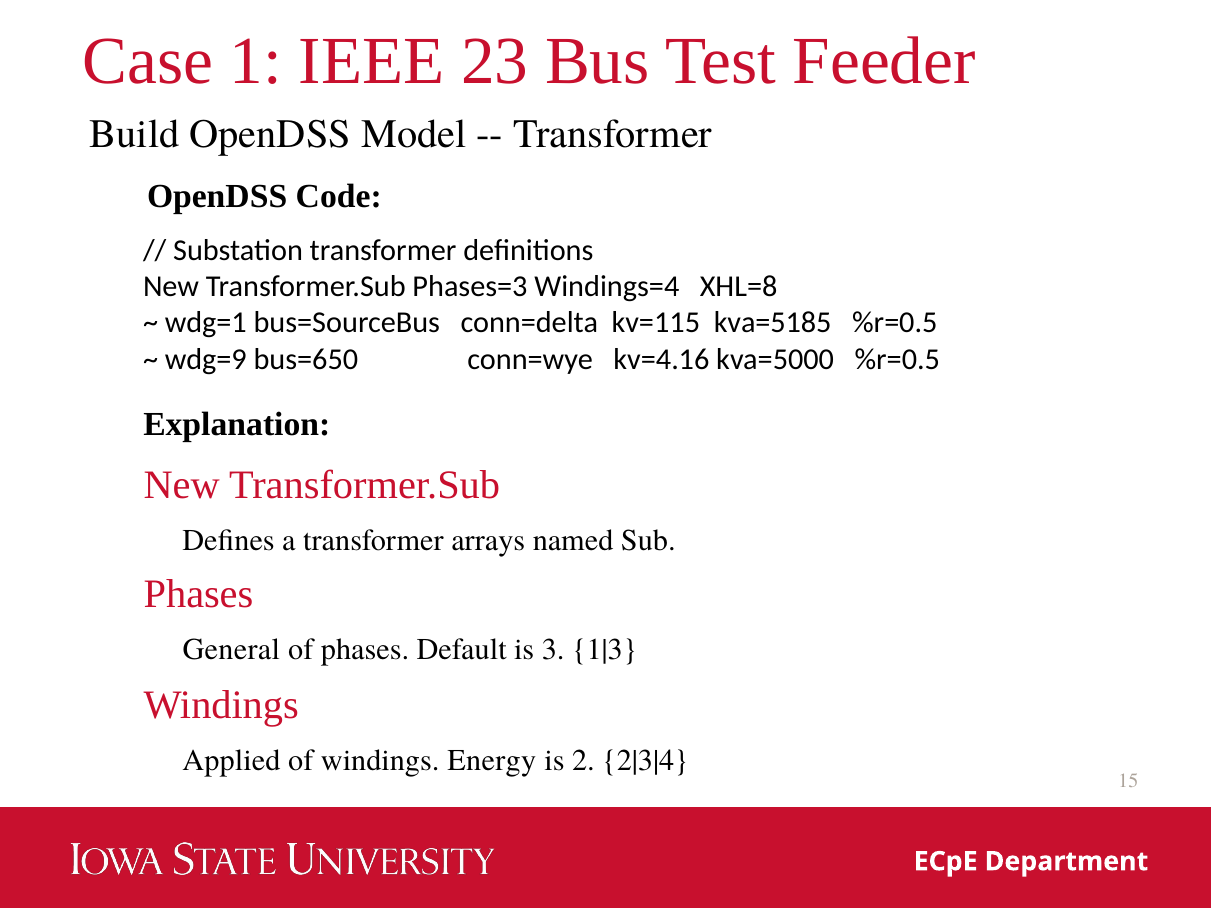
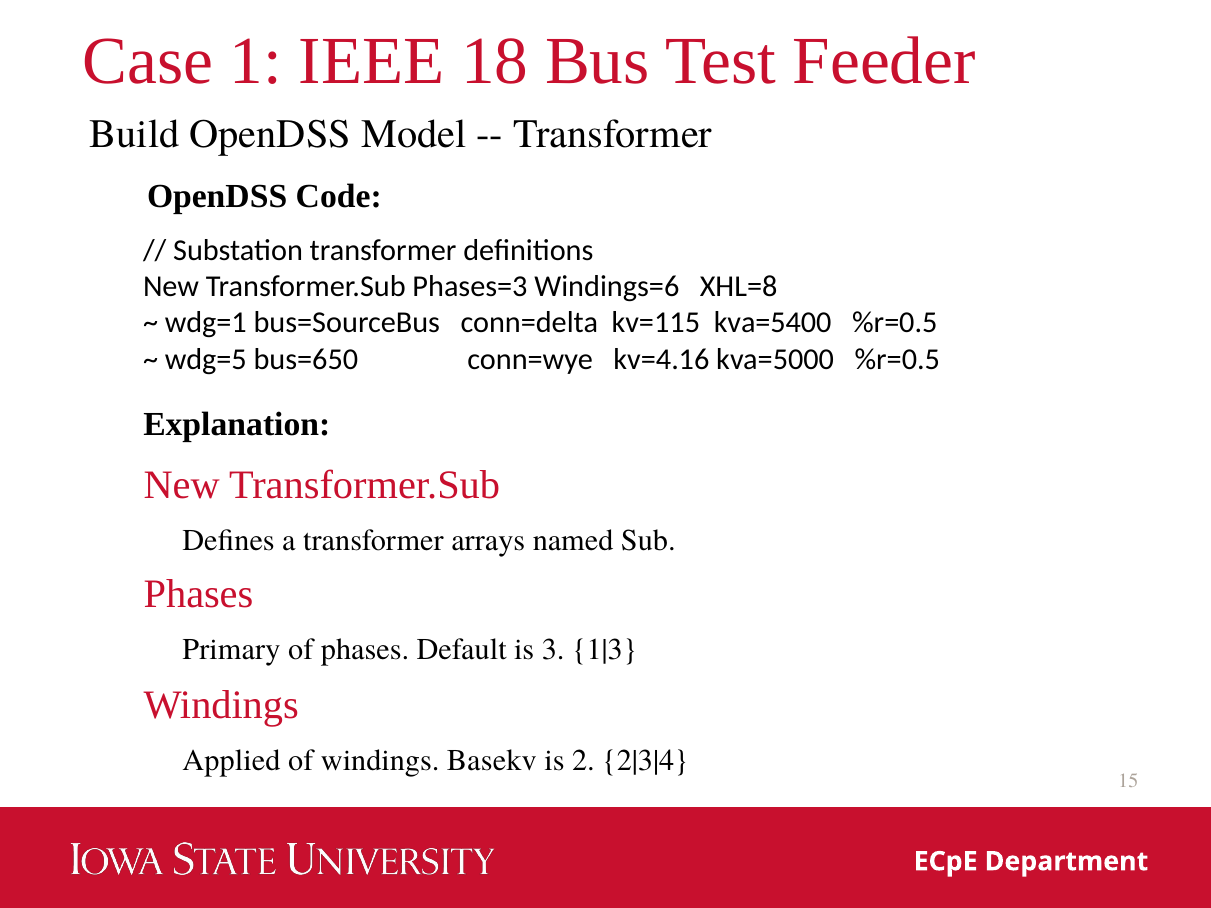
23: 23 -> 18
Windings=4: Windings=4 -> Windings=6
kva=5185: kva=5185 -> kva=5400
wdg=9: wdg=9 -> wdg=5
General: General -> Primary
Energy: Energy -> Basekv
